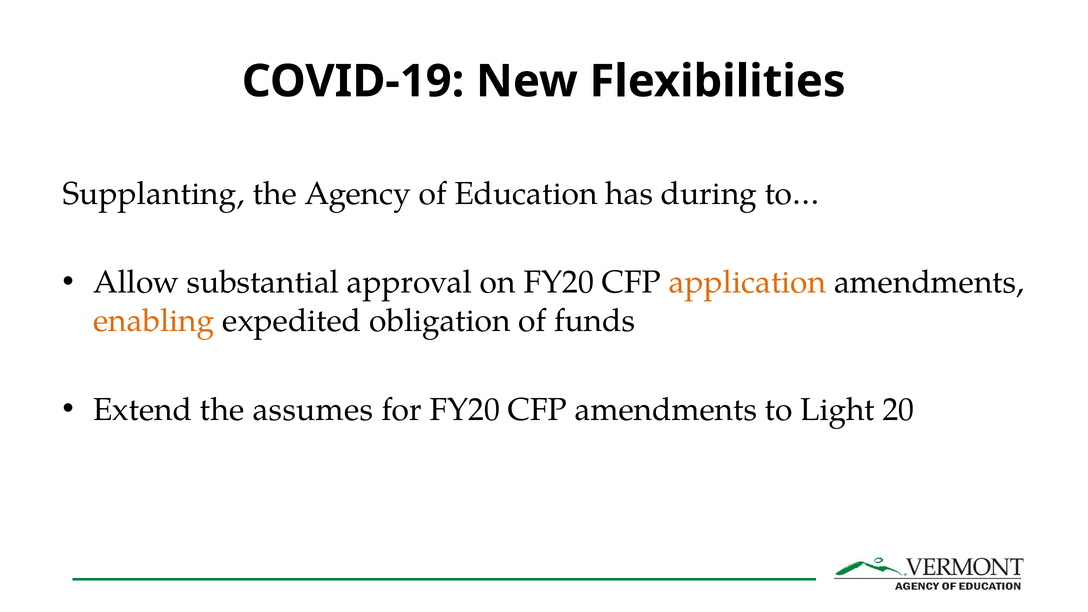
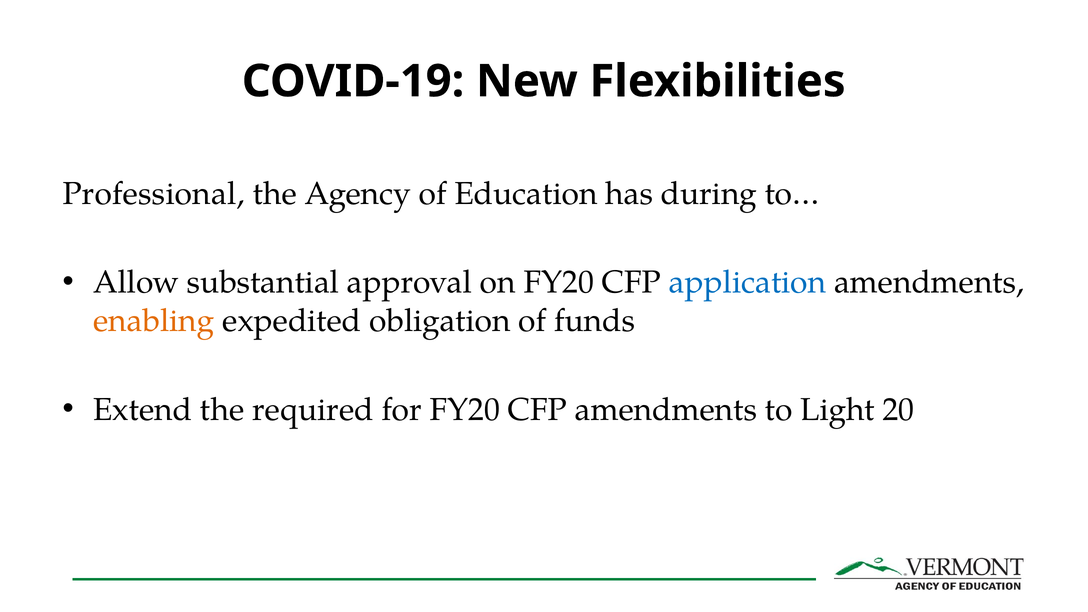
Supplanting: Supplanting -> Professional
application colour: orange -> blue
assumes: assumes -> required
